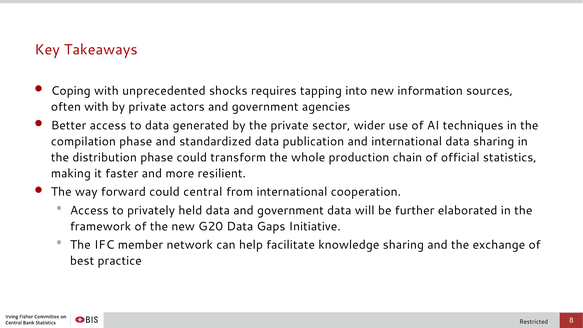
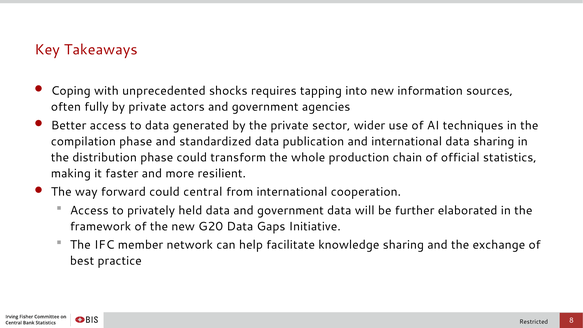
often with: with -> fully
